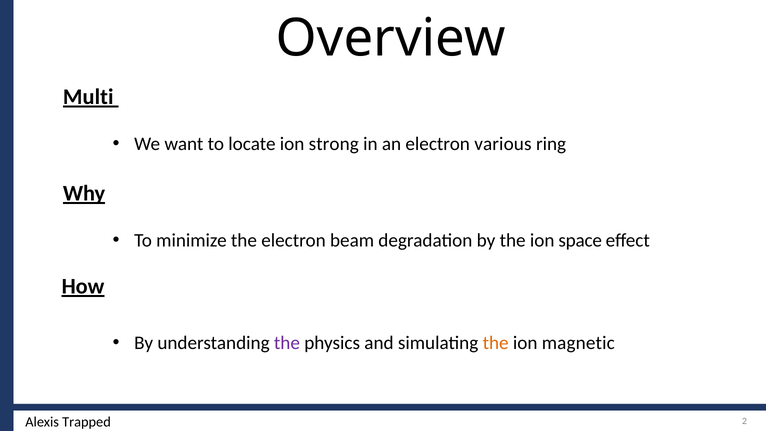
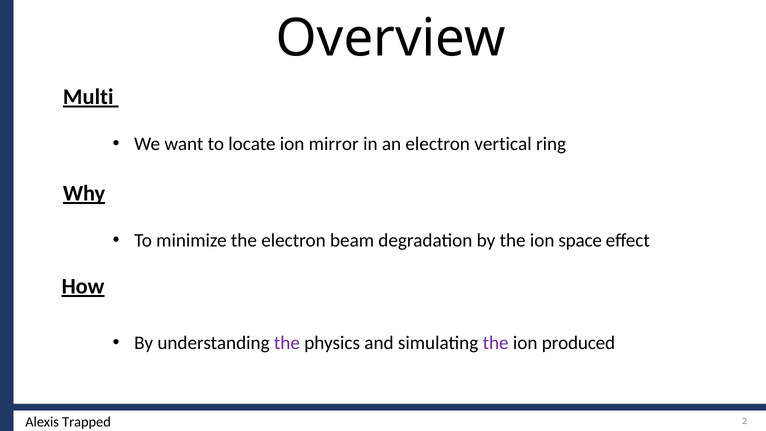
strong: strong -> mirror
various: various -> vertical
the at (496, 343) colour: orange -> purple
magnetic: magnetic -> produced
